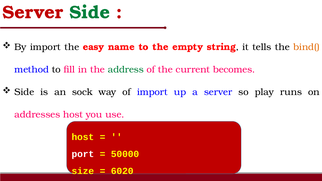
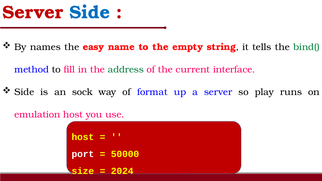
Side at (90, 13) colour: green -> blue
By import: import -> names
bind( colour: orange -> green
becomes: becomes -> interface
of import: import -> format
addresses: addresses -> emulation
6020: 6020 -> 2024
